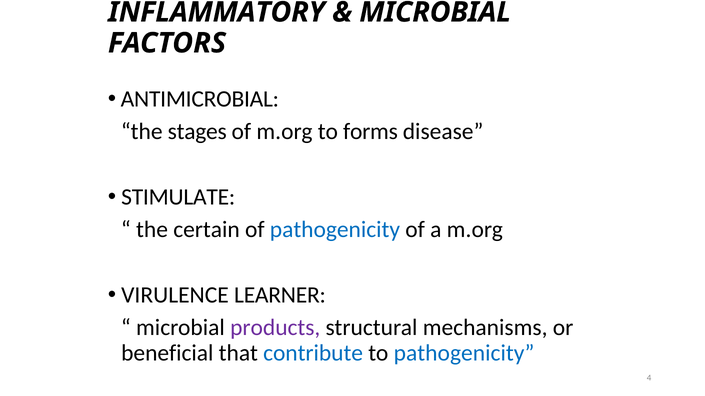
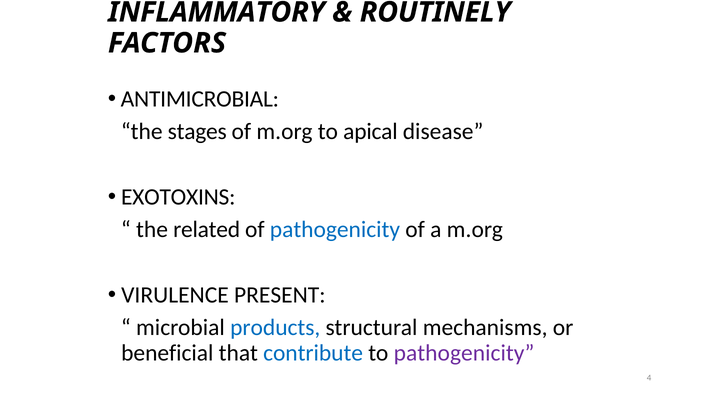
MICROBIAL at (435, 12): MICROBIAL -> ROUTINELY
forms: forms -> apical
STIMULATE: STIMULATE -> EXOTOXINS
certain: certain -> related
LEARNER: LEARNER -> PRESENT
products colour: purple -> blue
pathogenicity at (464, 353) colour: blue -> purple
